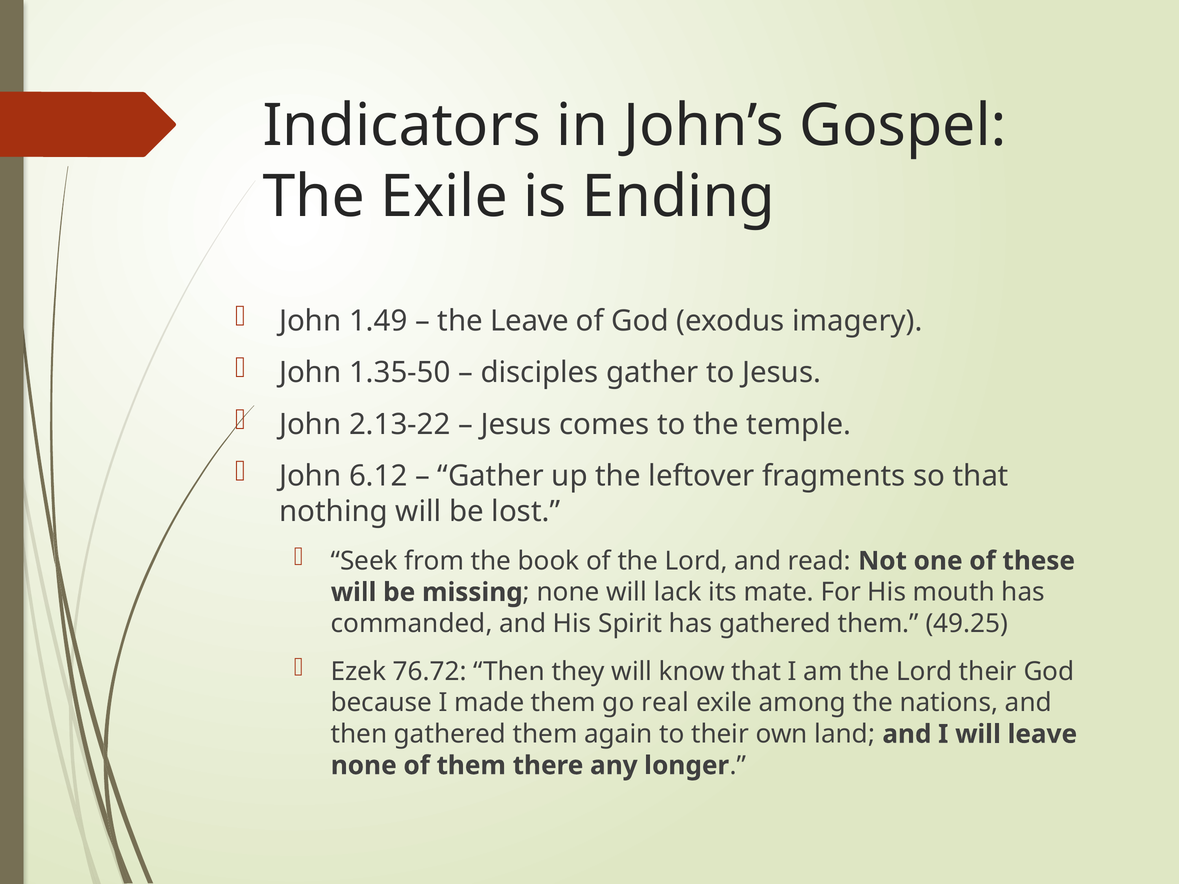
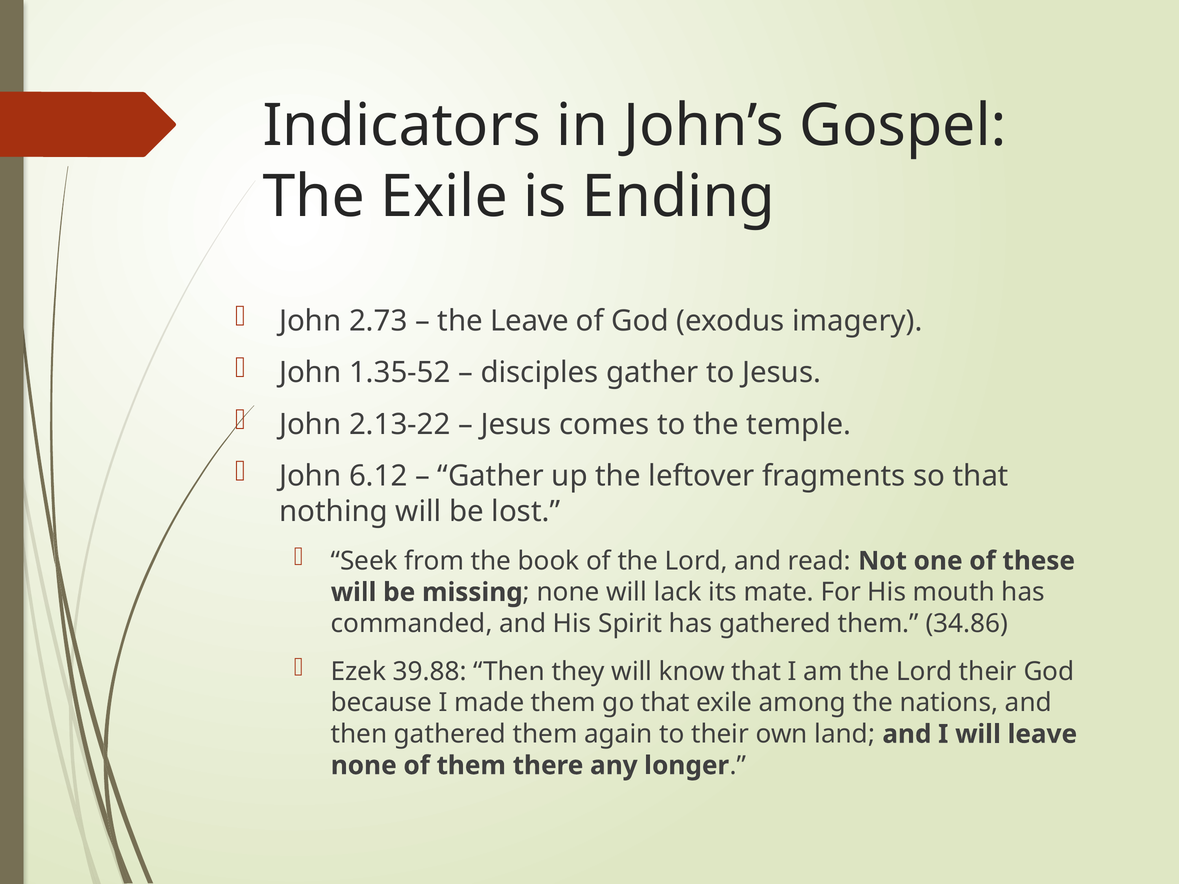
1.49: 1.49 -> 2.73
1.35-50: 1.35-50 -> 1.35-52
49.25: 49.25 -> 34.86
76.72: 76.72 -> 39.88
go real: real -> that
